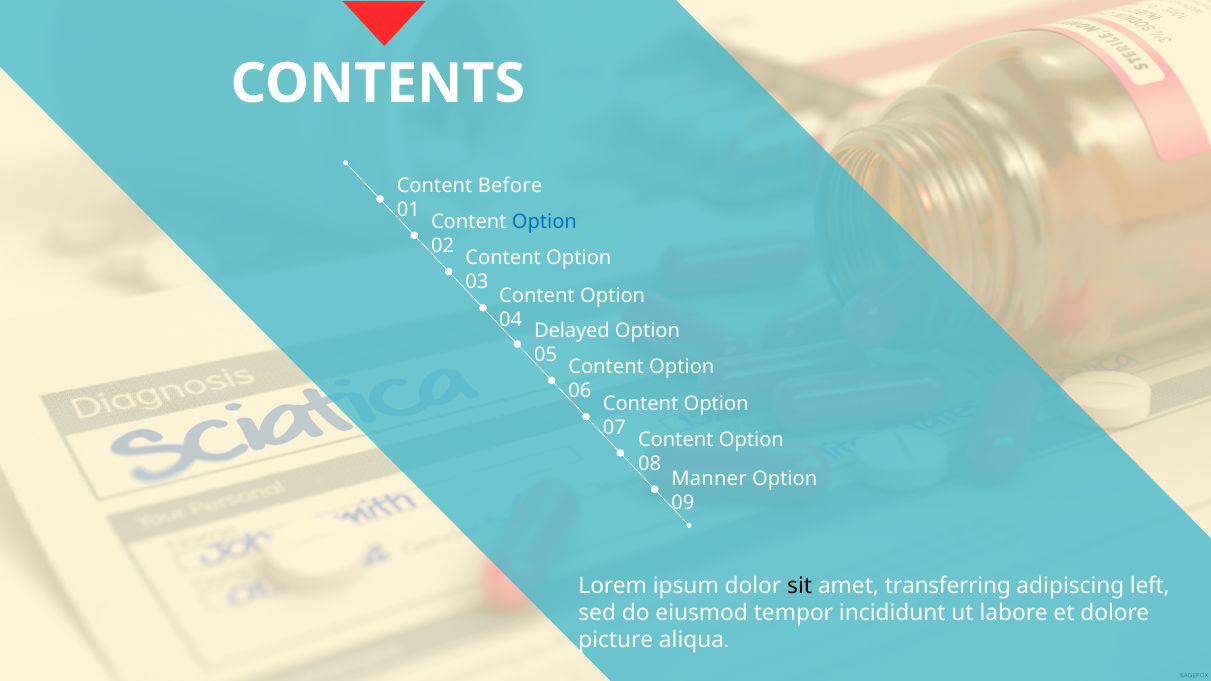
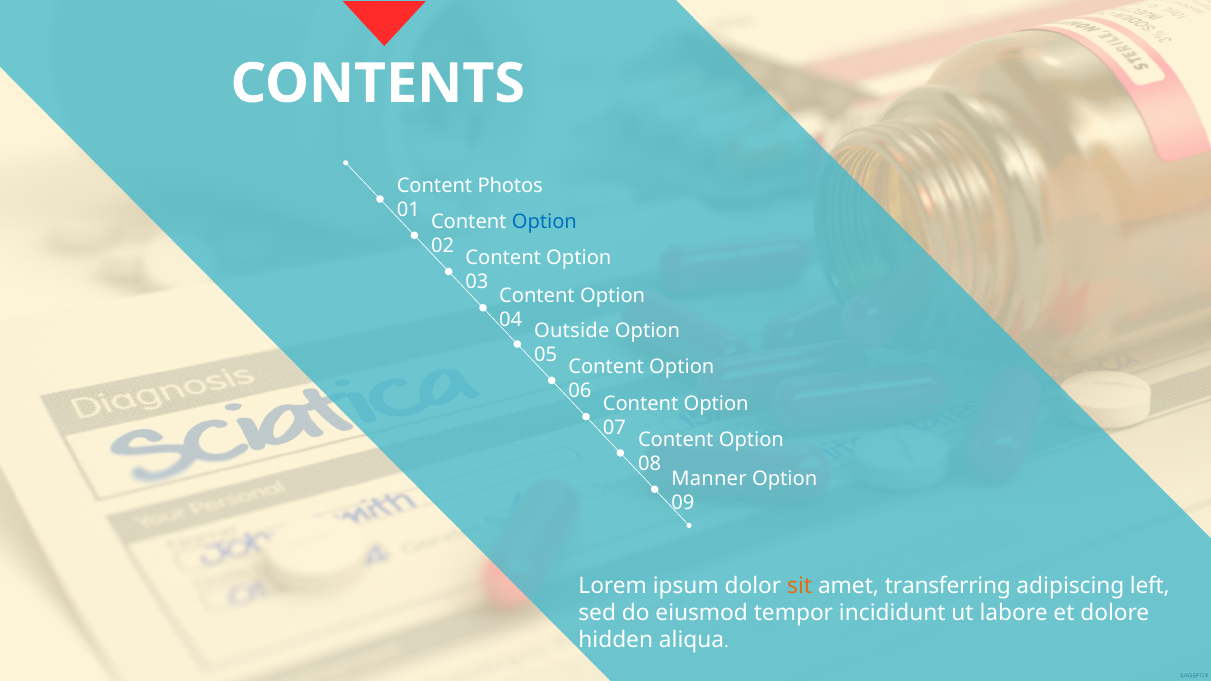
Before: Before -> Photos
Delayed: Delayed -> Outside
sit colour: black -> orange
picture: picture -> hidden
